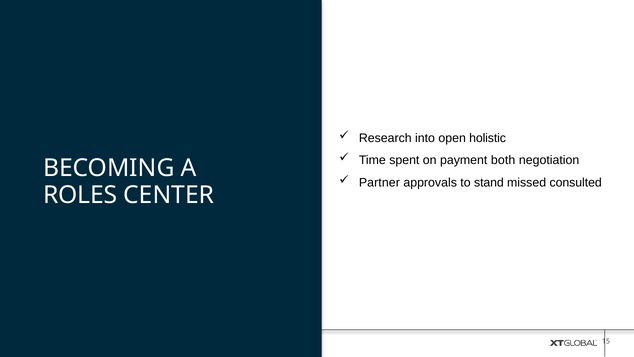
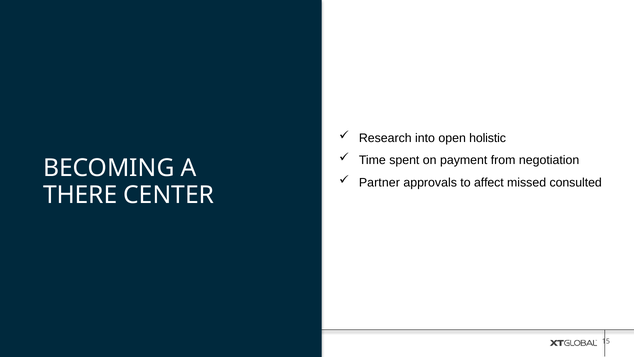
both: both -> from
stand: stand -> affect
ROLES: ROLES -> THERE
